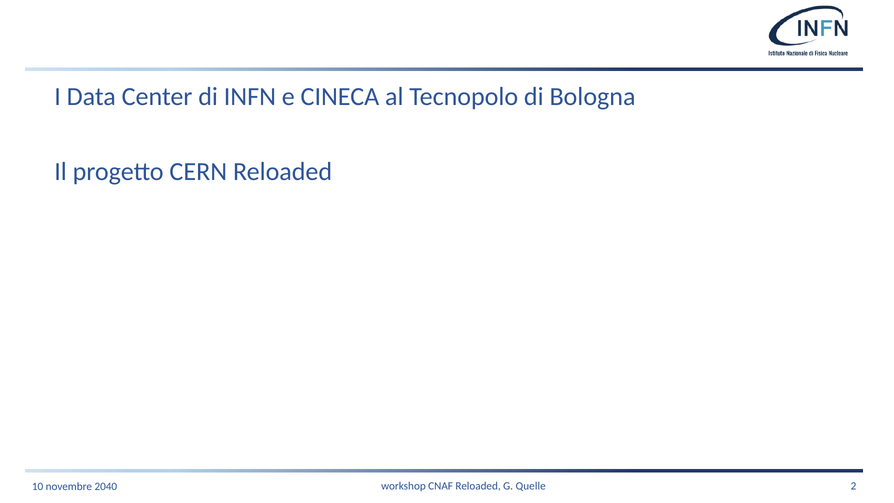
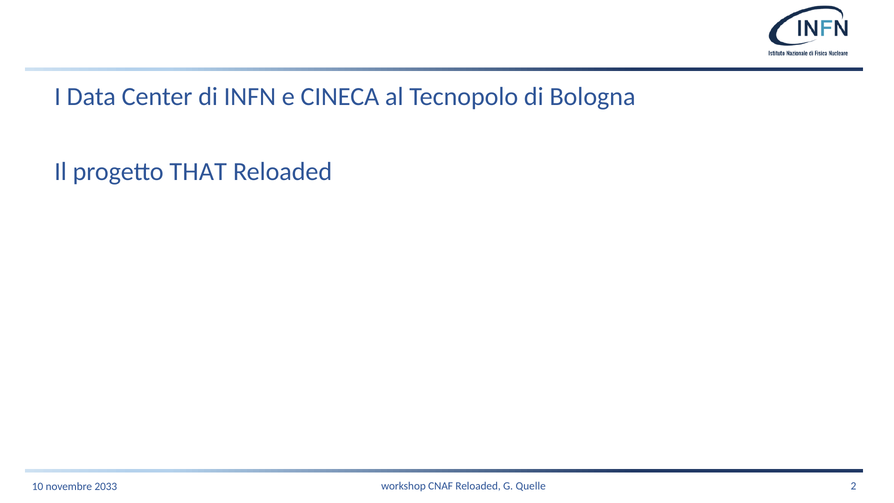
CERN: CERN -> THAT
2040: 2040 -> 2033
